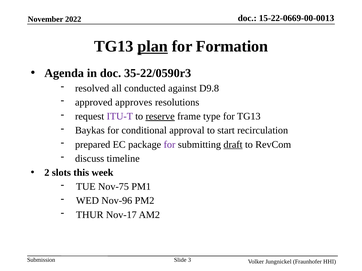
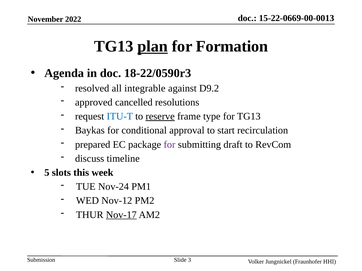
35-22/0590r3: 35-22/0590r3 -> 18-22/0590r3
conducted: conducted -> integrable
D9.8: D9.8 -> D9.2
approves: approves -> cancelled
ITU-T colour: purple -> blue
draft underline: present -> none
2: 2 -> 5
Nov-75: Nov-75 -> Nov-24
Nov-96: Nov-96 -> Nov-12
Nov-17 underline: none -> present
